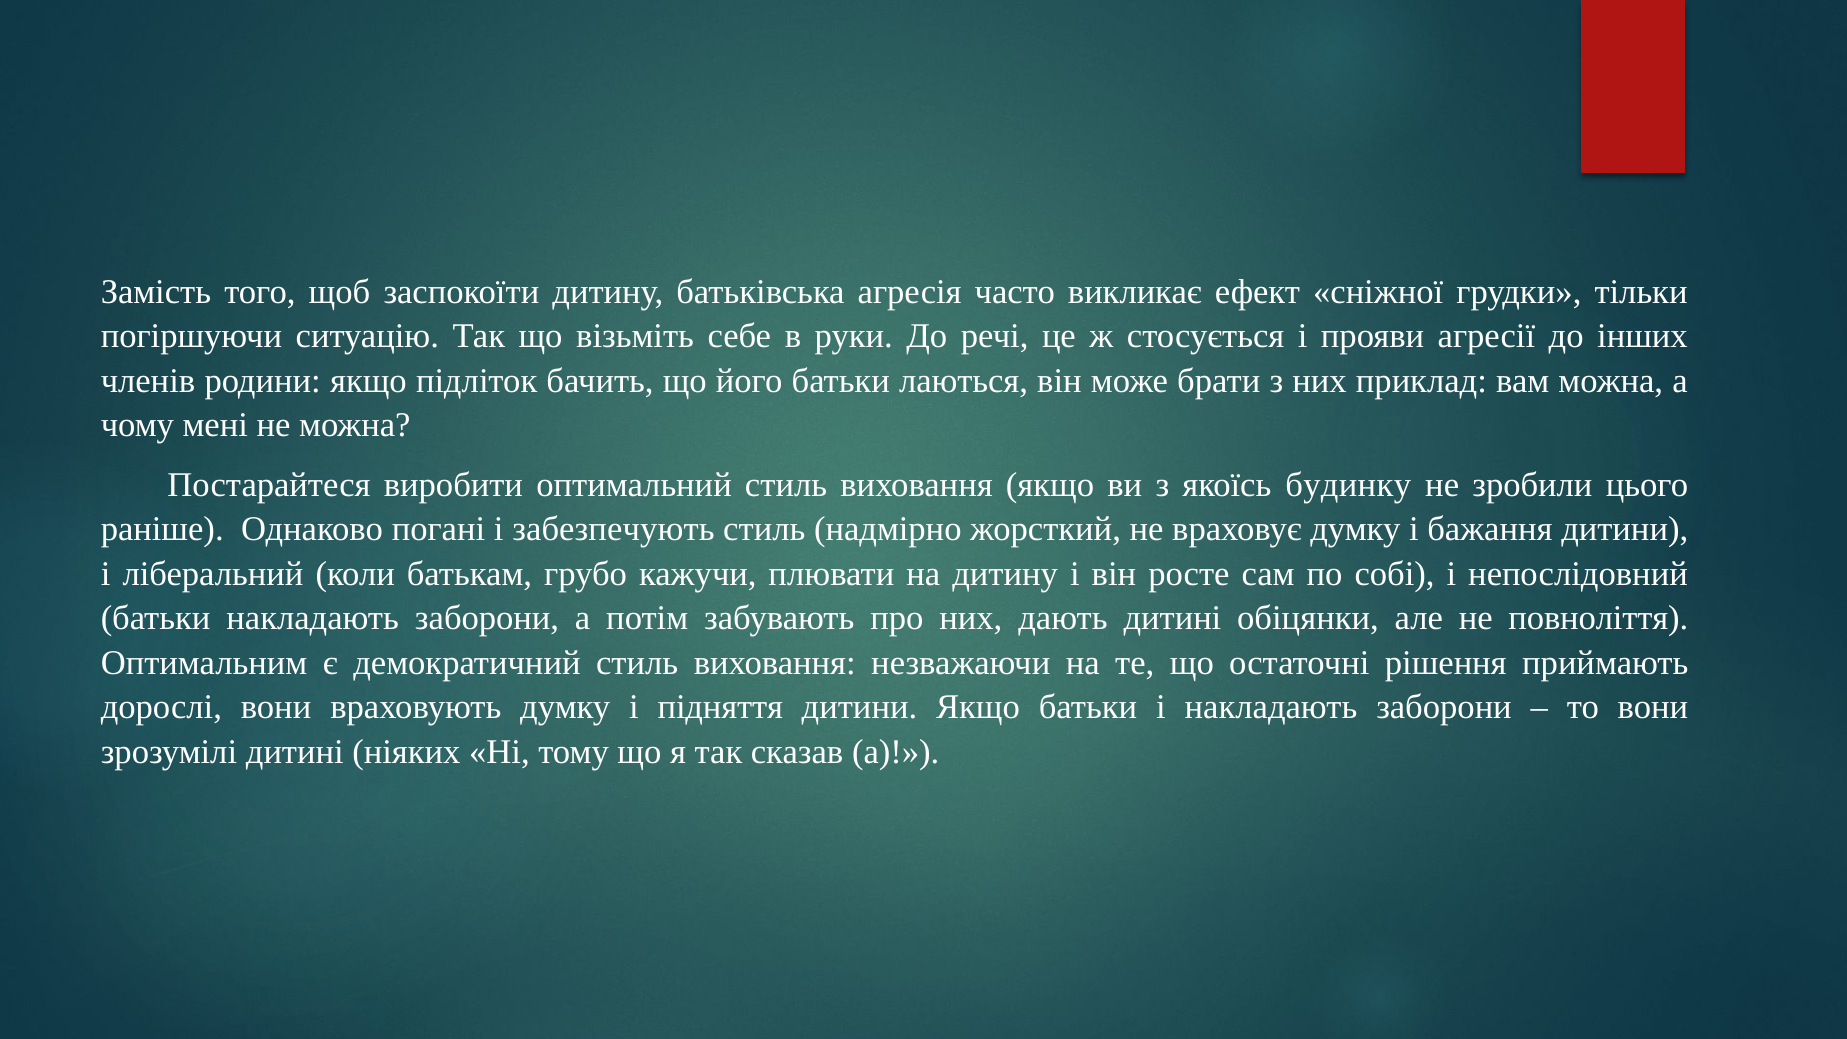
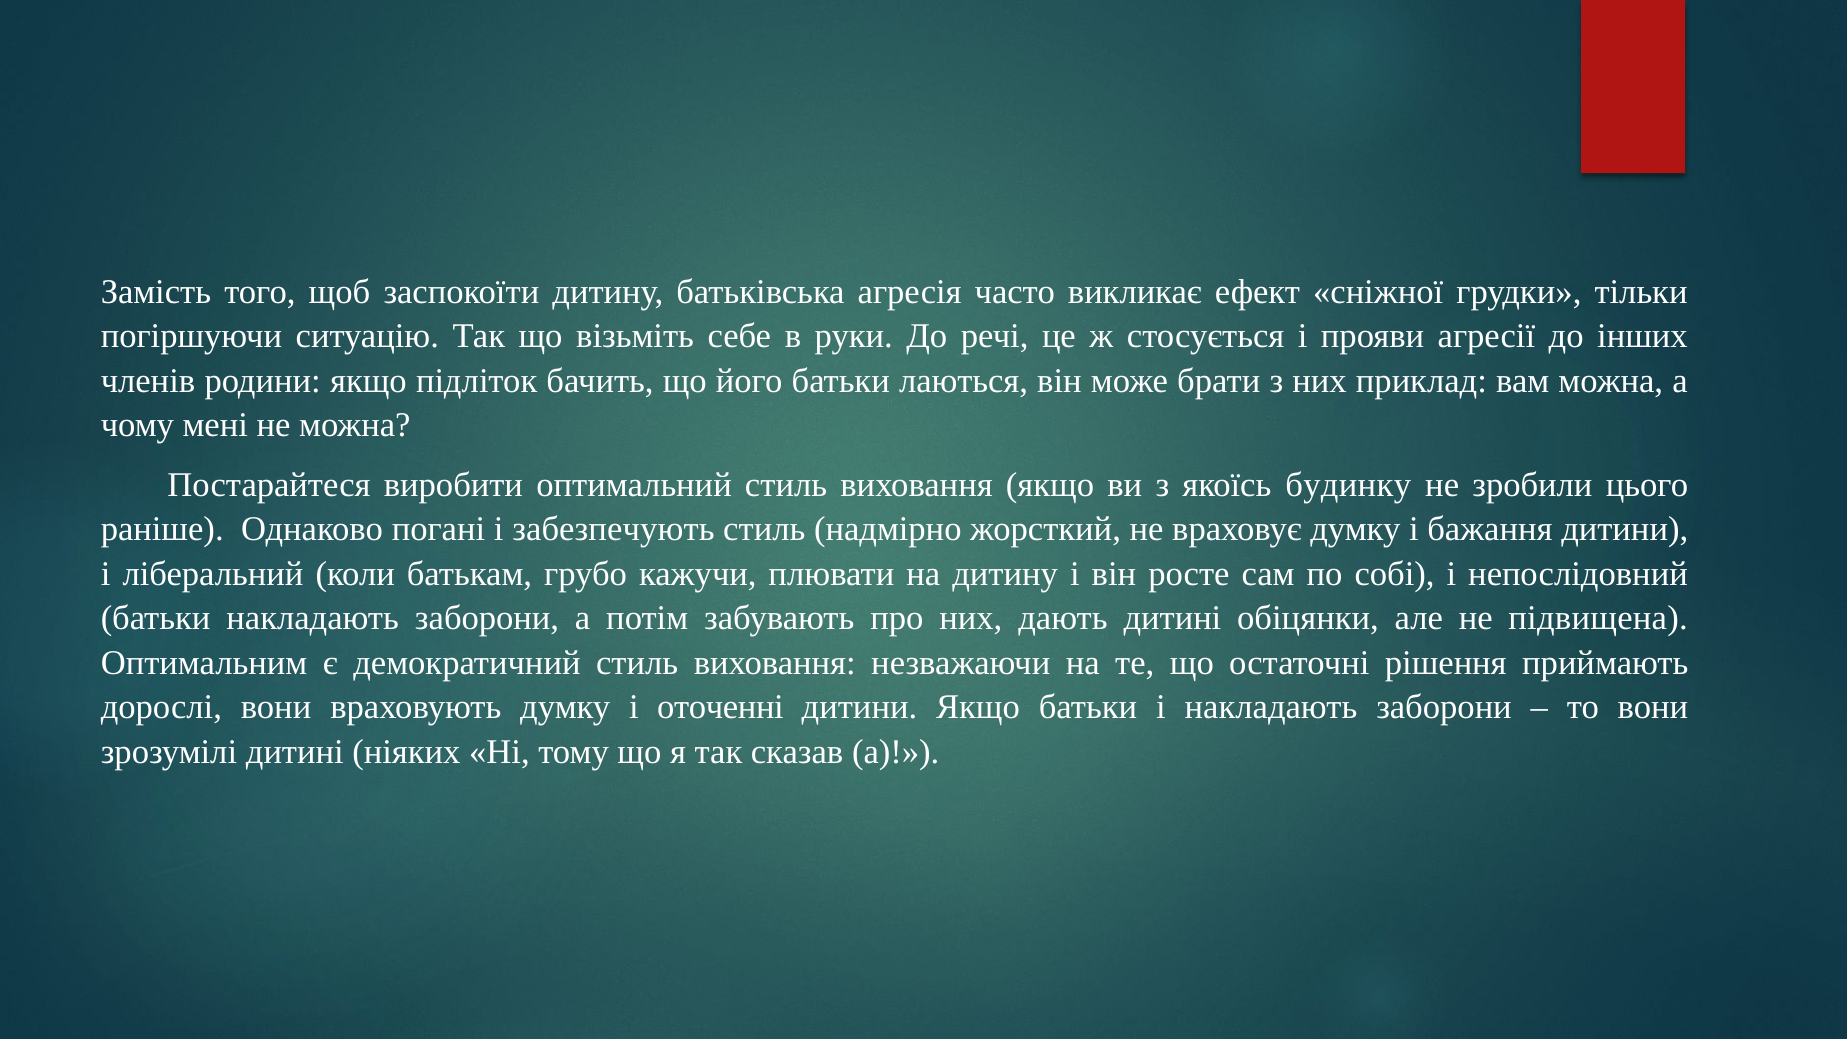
повноліття: повноліття -> підвищена
підняття: підняття -> оточенні
